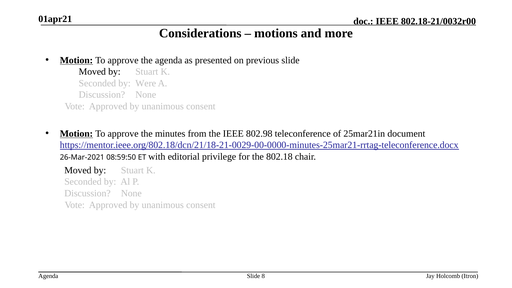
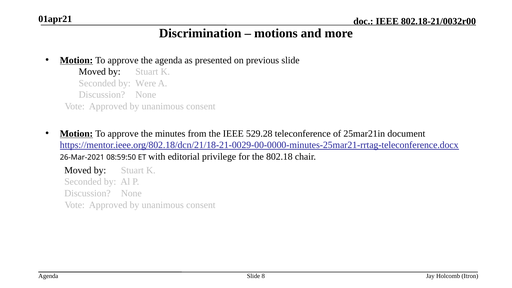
Considerations: Considerations -> Discrimination
802.98: 802.98 -> 529.28
